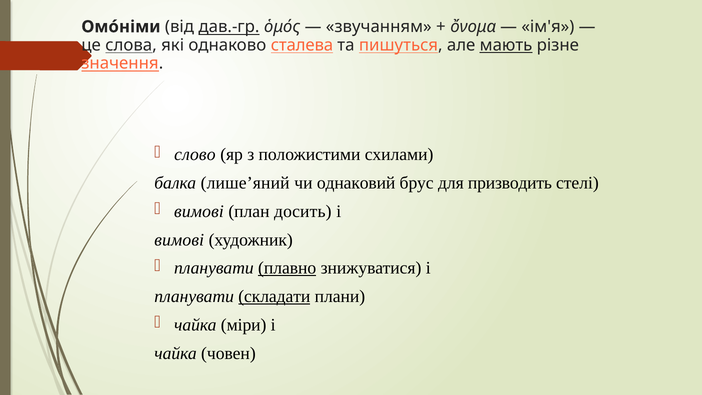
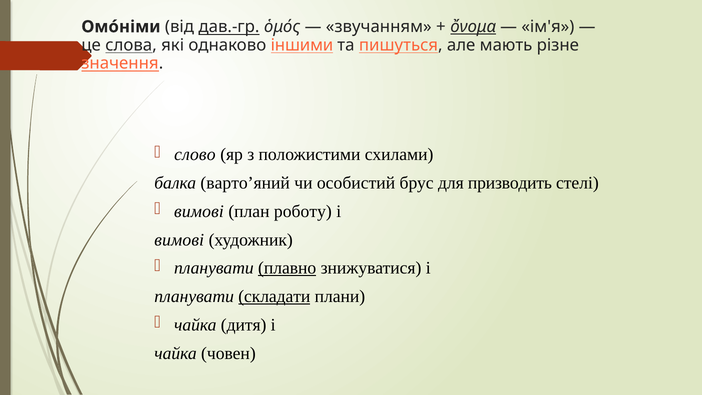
ὄνομα underline: none -> present
сталева: сталева -> іншими
мають underline: present -> none
лише’яний: лише’яний -> варто’яний
однаковий: однаковий -> особистий
досить: досить -> роботу
міри: міри -> дитя
